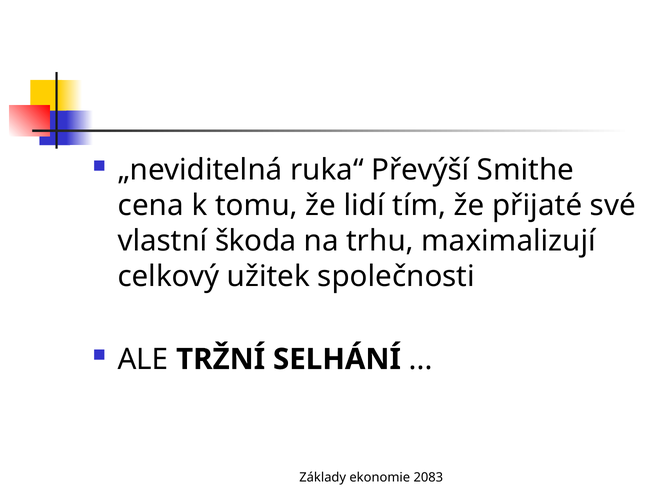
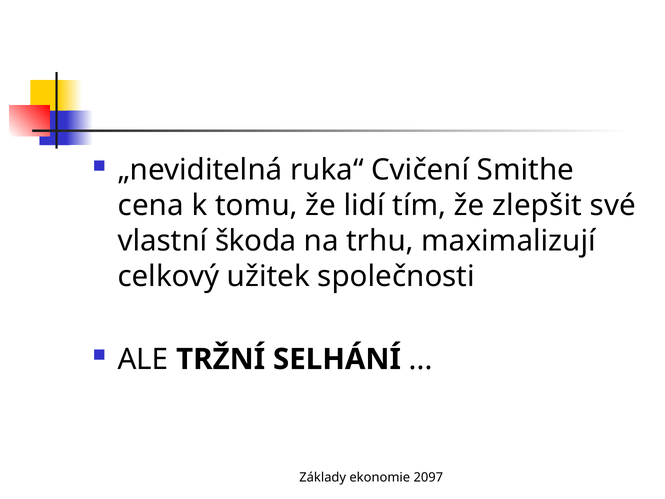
Převýší: Převýší -> Cvičení
přijaté: přijaté -> zlepšit
2083: 2083 -> 2097
